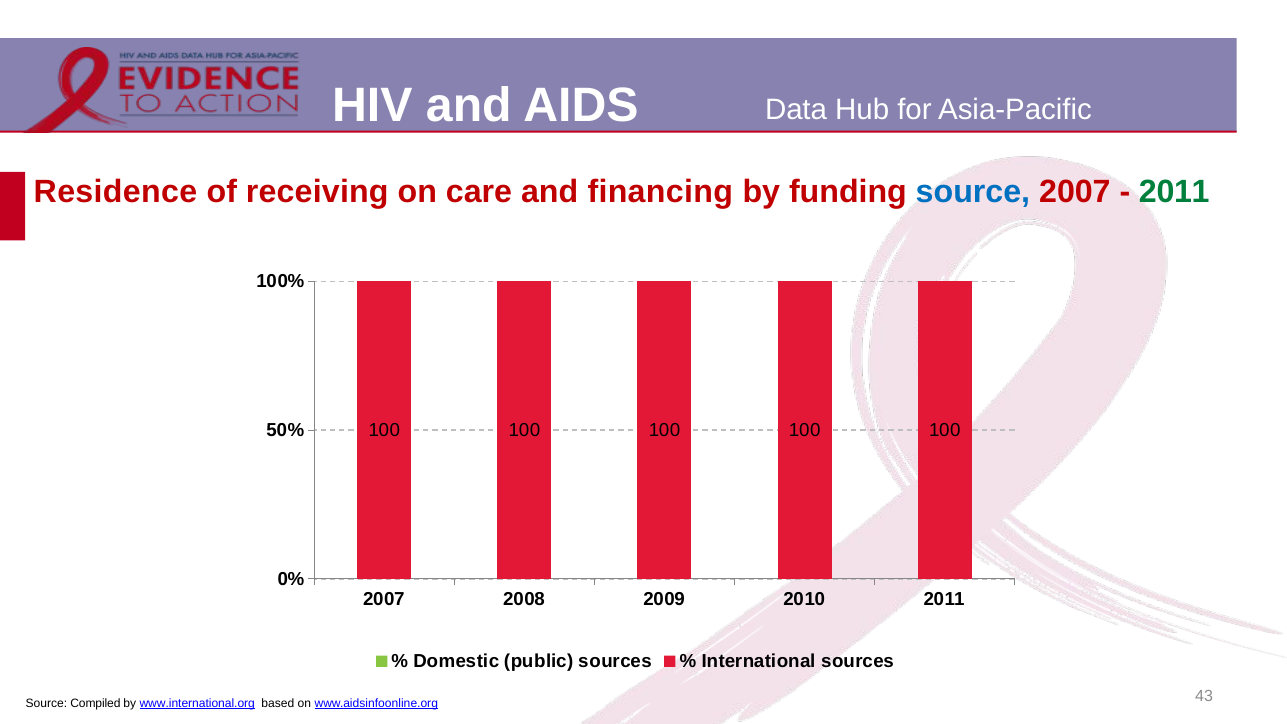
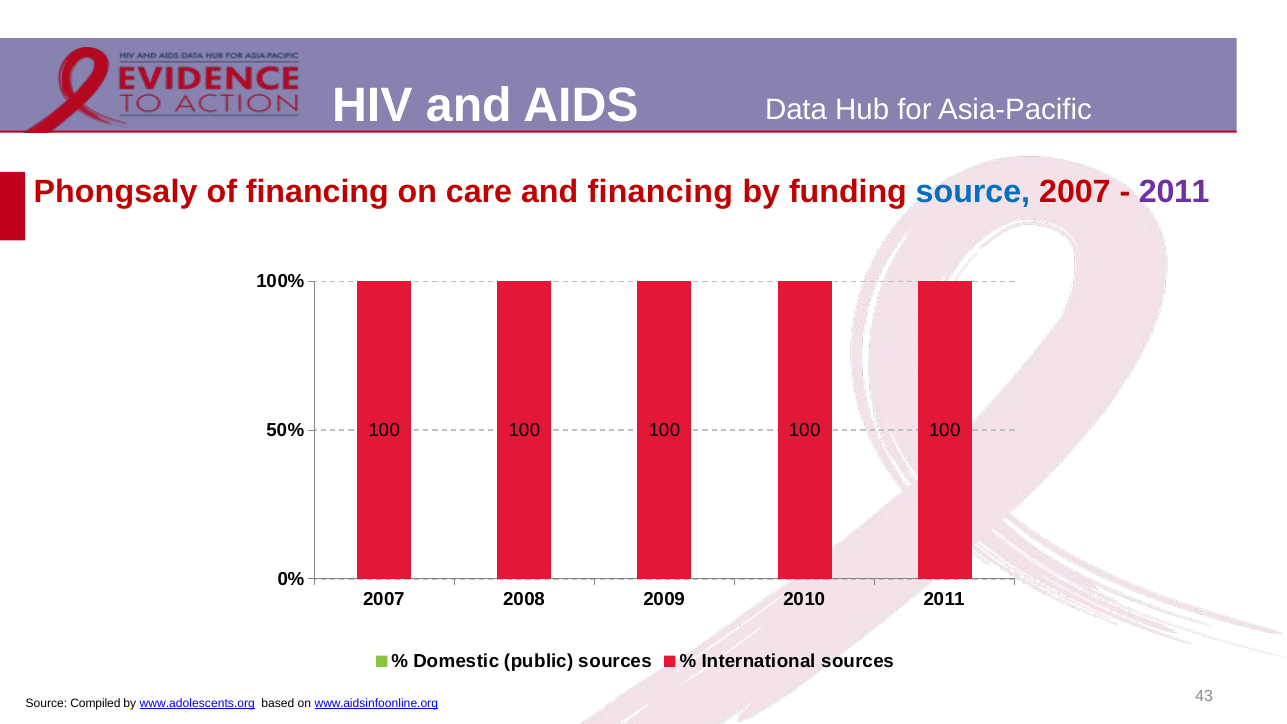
Residence: Residence -> Phongsaly
of receiving: receiving -> financing
2011 at (1174, 192) colour: green -> purple
www.international.org: www.international.org -> www.adolescents.org
